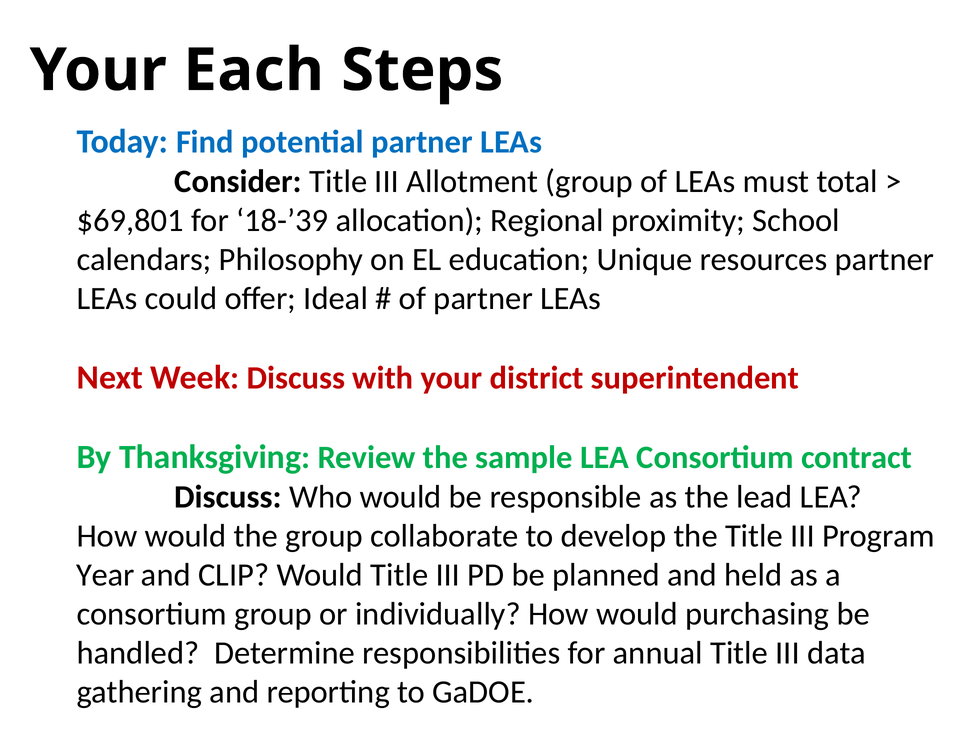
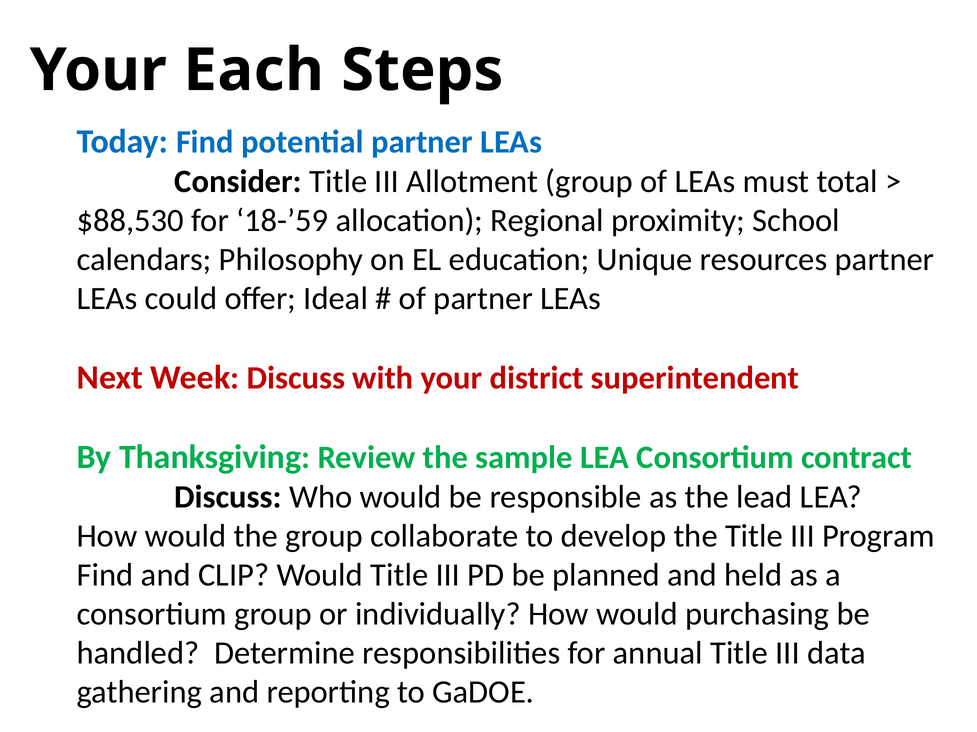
$69,801: $69,801 -> $88,530
18-’39: 18-’39 -> 18-’59
Year at (105, 576): Year -> Find
